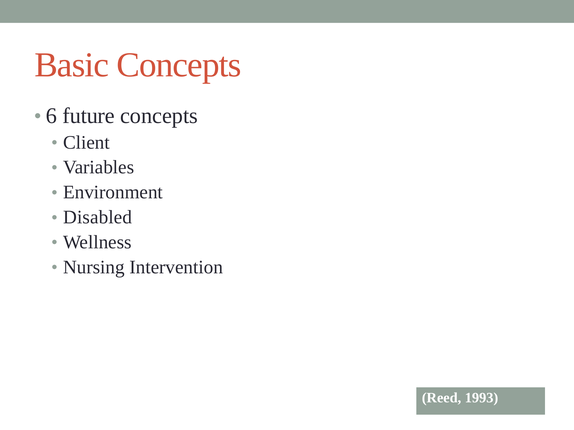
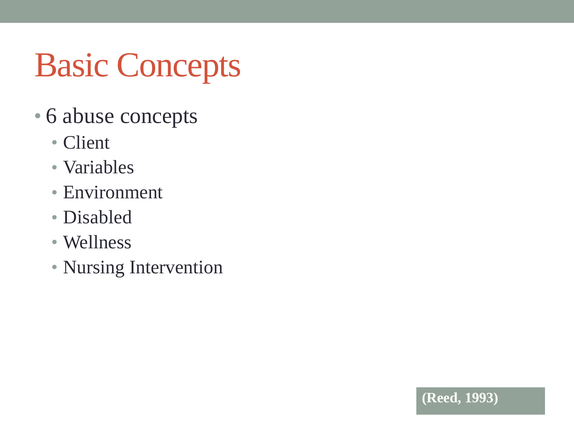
future: future -> abuse
